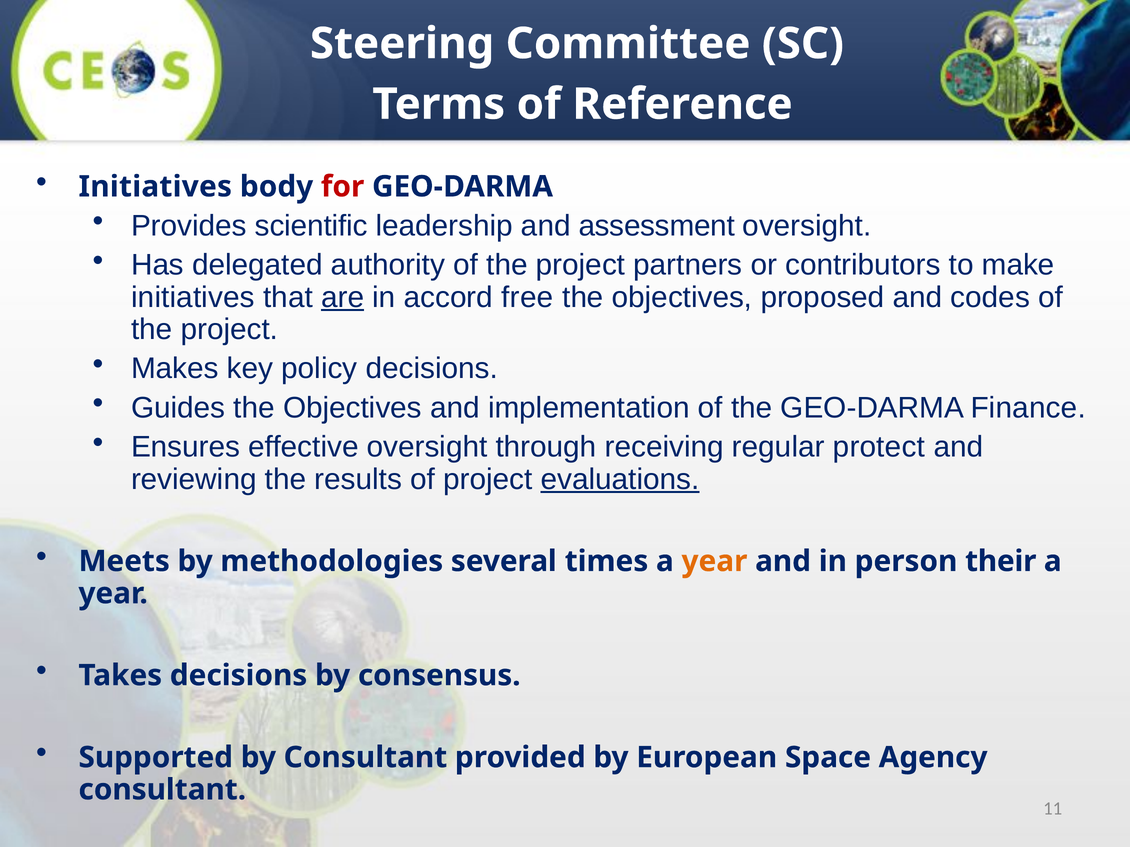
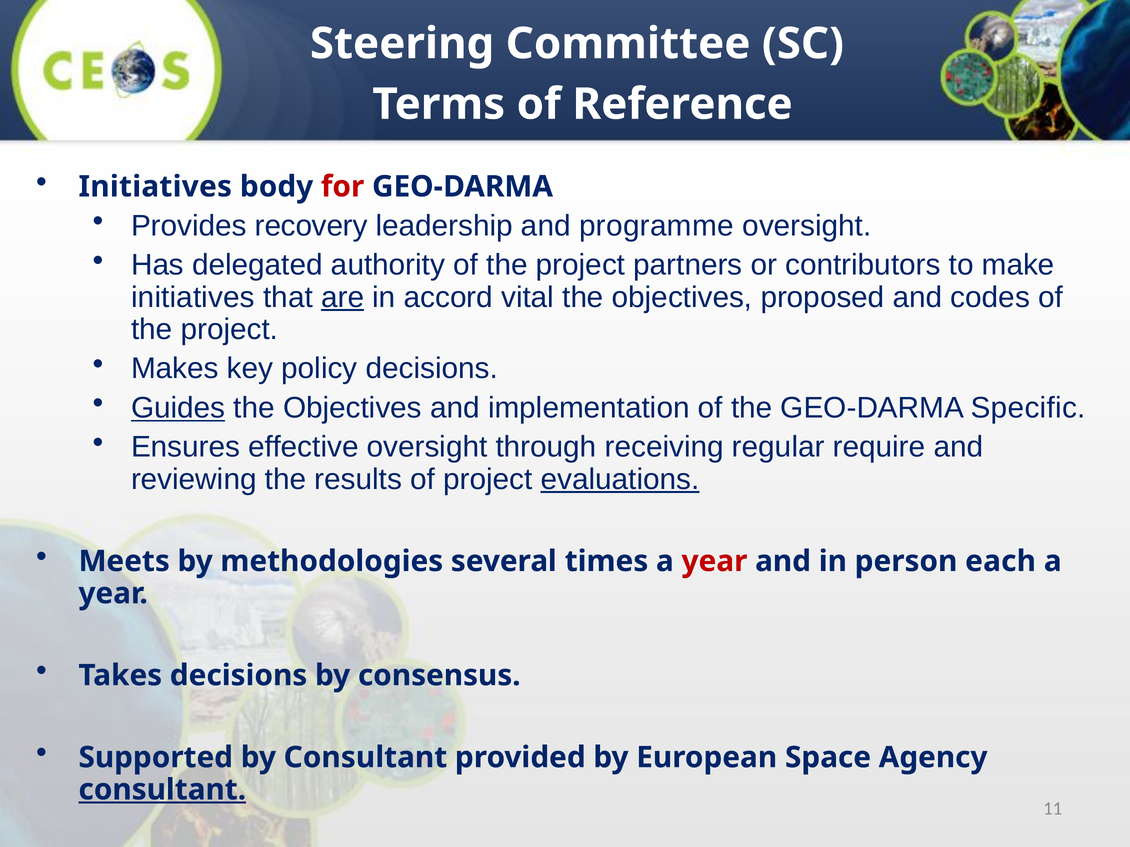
scientific: scientific -> recovery
assessment: assessment -> programme
free: free -> vital
Guides underline: none -> present
Finance: Finance -> Specific
protect: protect -> require
year at (714, 562) colour: orange -> red
their: their -> each
consultant at (162, 790) underline: none -> present
